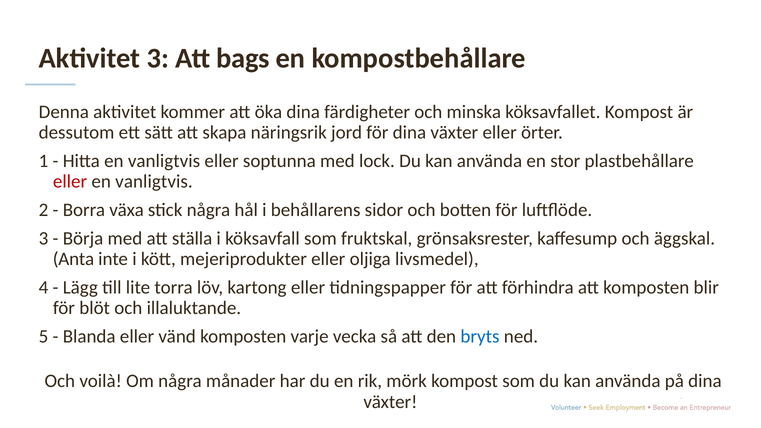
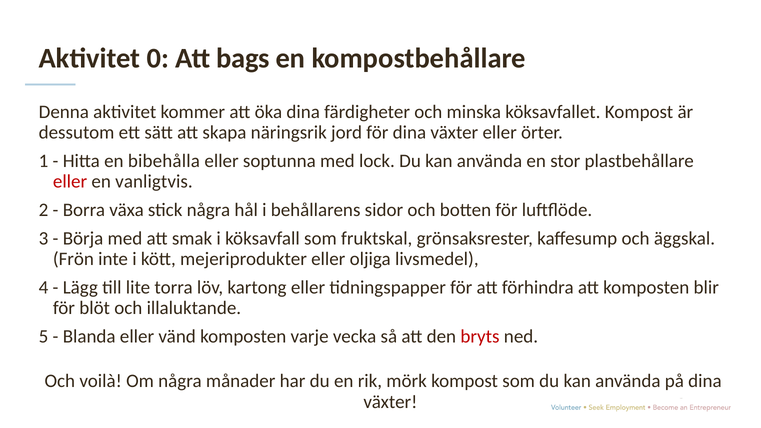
Aktivitet 3: 3 -> 0
Hitta en vanligtvis: vanligtvis -> bibehålla
ställa: ställa -> smak
Anta: Anta -> Frön
bryts colour: blue -> red
